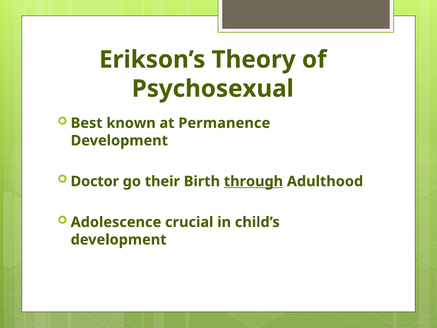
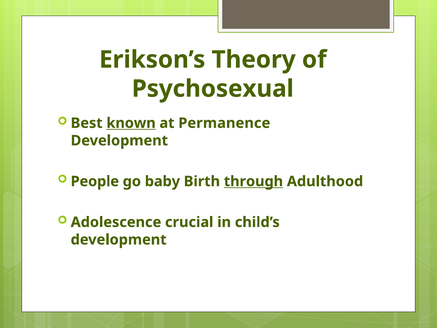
known underline: none -> present
Doctor: Doctor -> People
their: their -> baby
